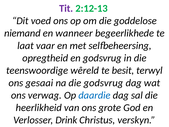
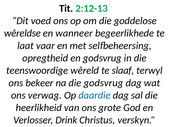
Tit colour: purple -> black
niemand: niemand -> wêreldse
besit: besit -> slaaf
gesaai: gesaai -> bekeer
